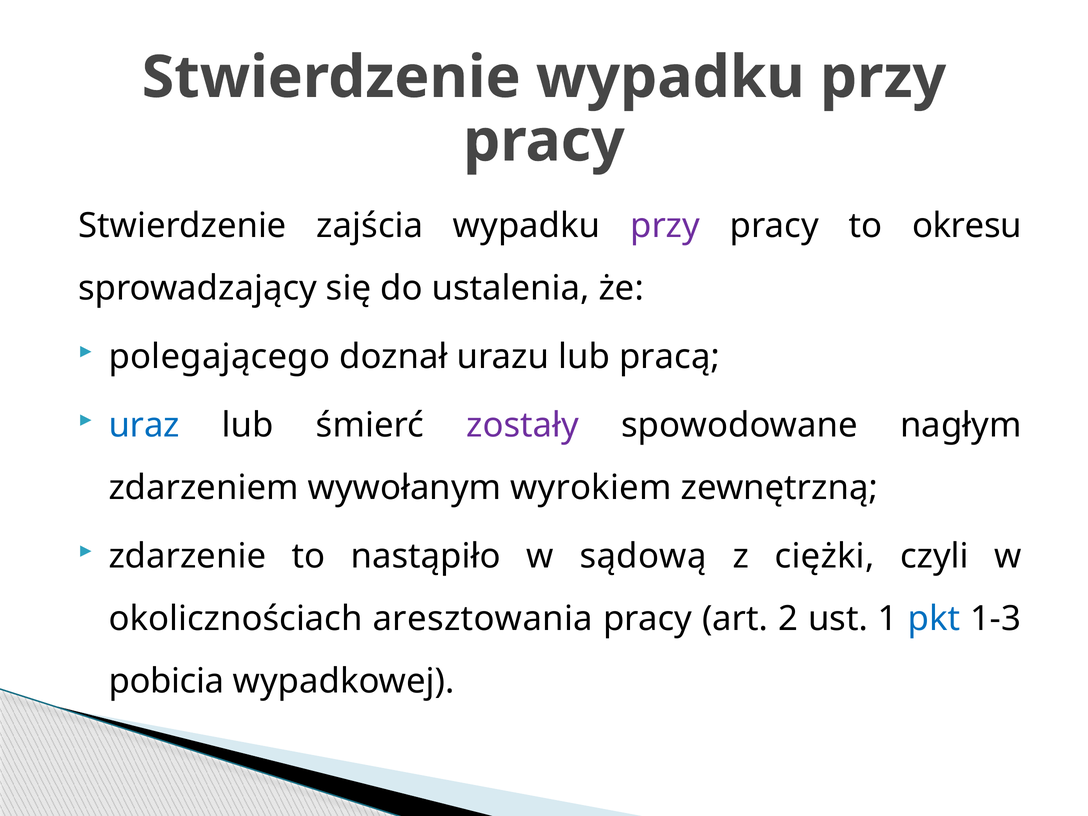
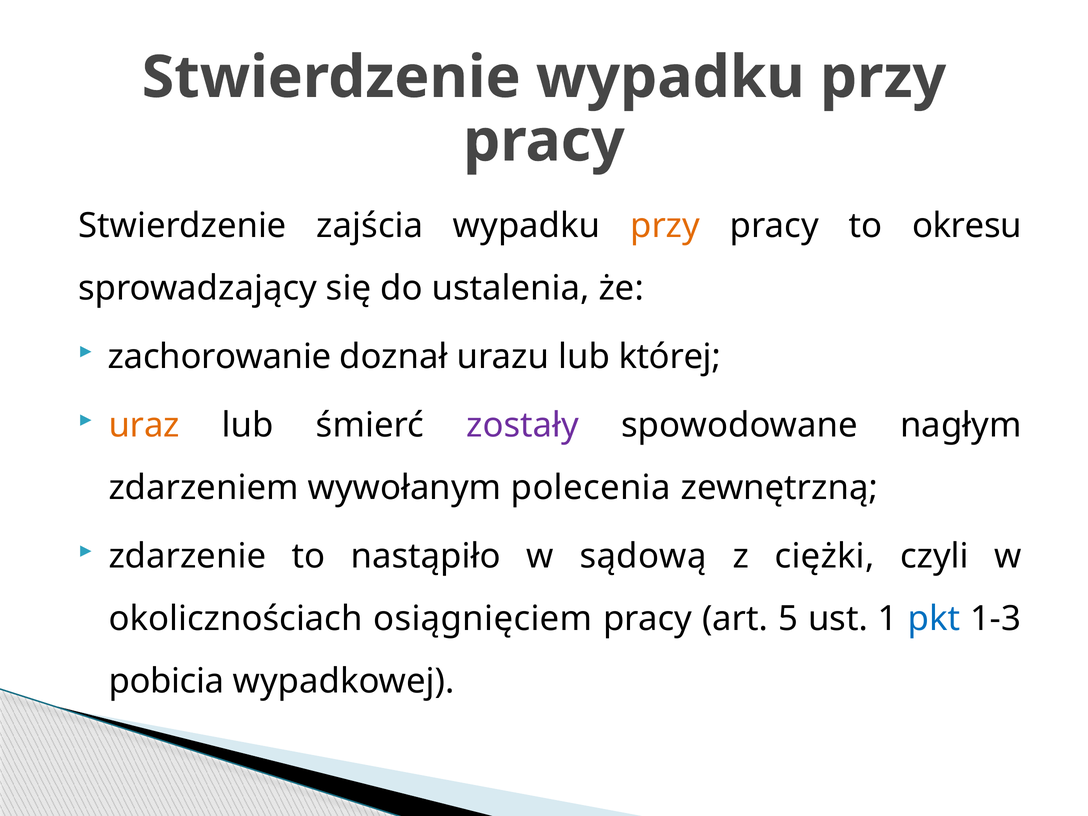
przy at (665, 226) colour: purple -> orange
polegającego: polegającego -> zachorowanie
pracą: pracą -> której
uraz colour: blue -> orange
wyrokiem: wyrokiem -> polecenia
aresztowania: aresztowania -> osiągnięciem
2: 2 -> 5
